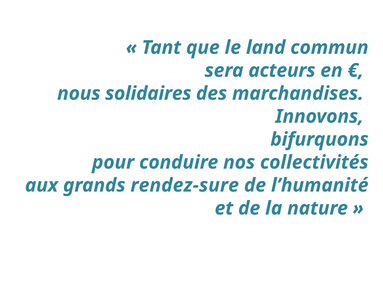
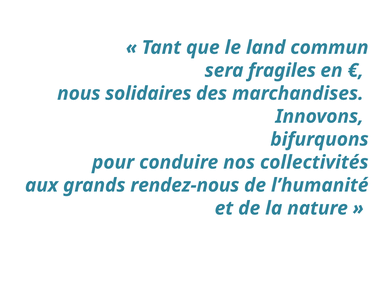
acteurs: acteurs -> fragiles
rendez-sure: rendez-sure -> rendez-nous
